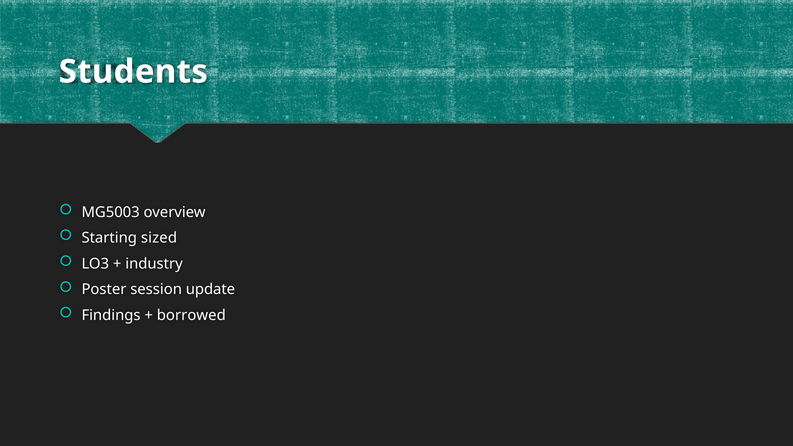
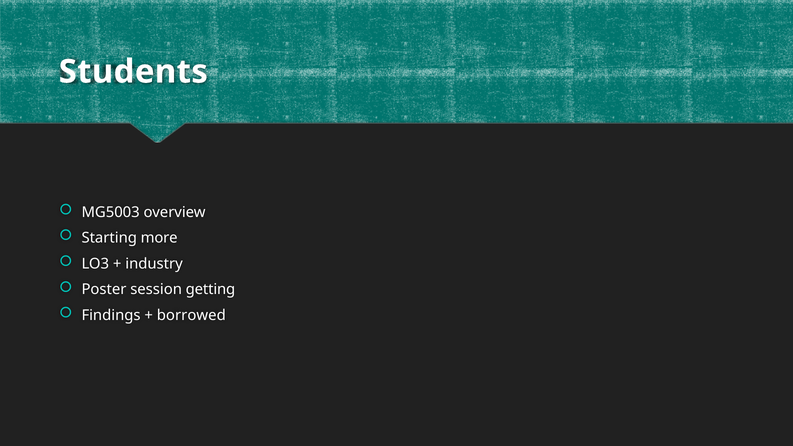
sized: sized -> more
update: update -> getting
